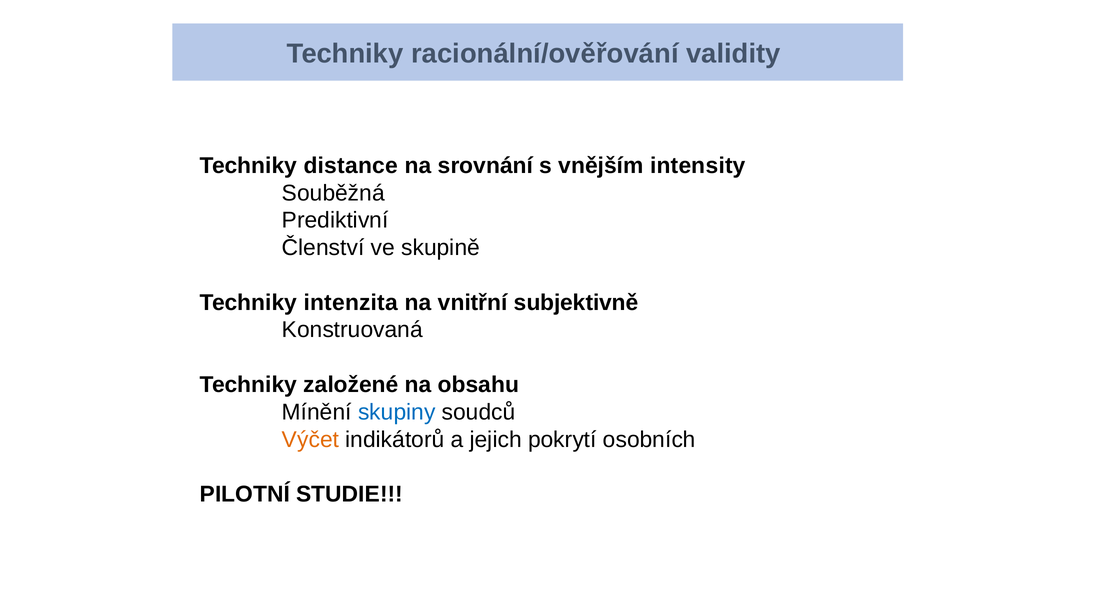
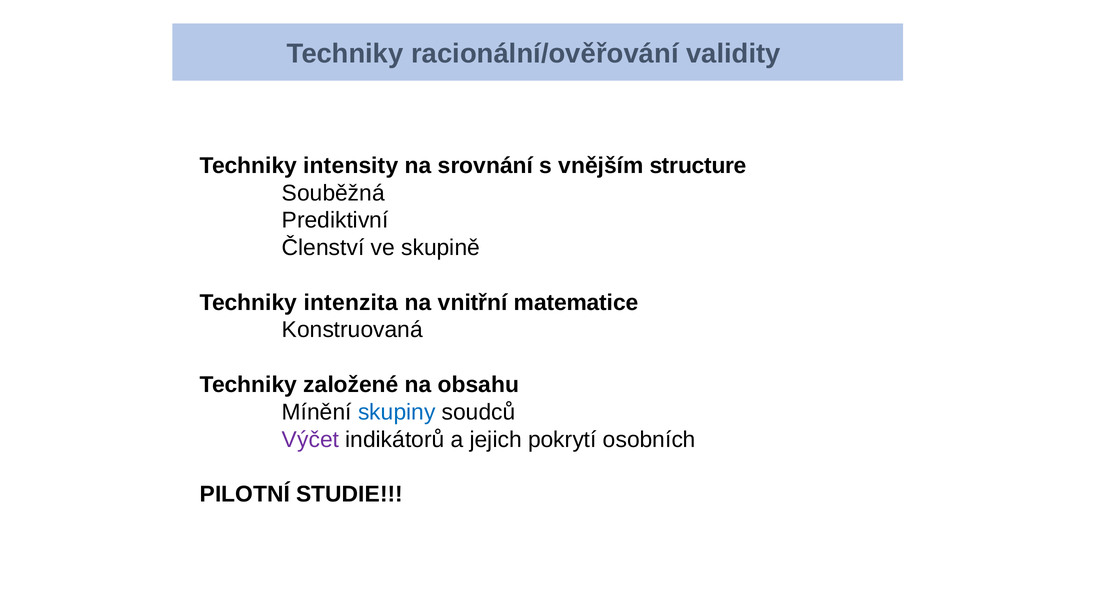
distance: distance -> intensity
intensity: intensity -> structure
subjektivně: subjektivně -> matematice
Výčet colour: orange -> purple
